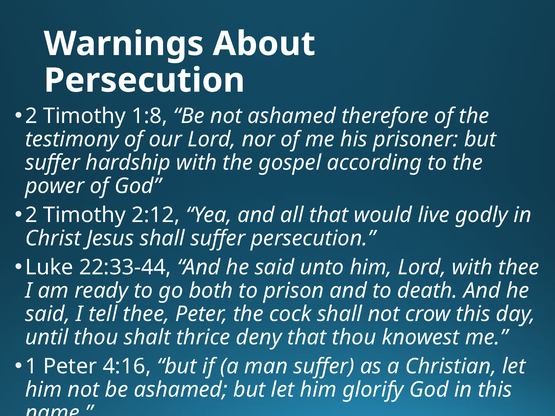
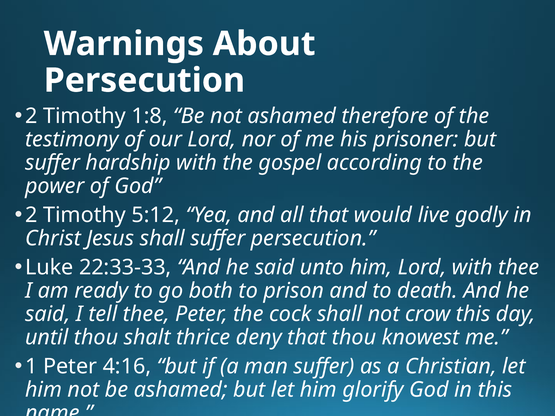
Timothy 2:12: 2:12 -> 5:12
22:33-44: 22:33-44 -> 22:33-33
